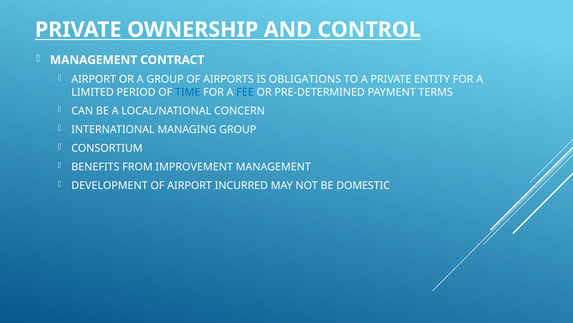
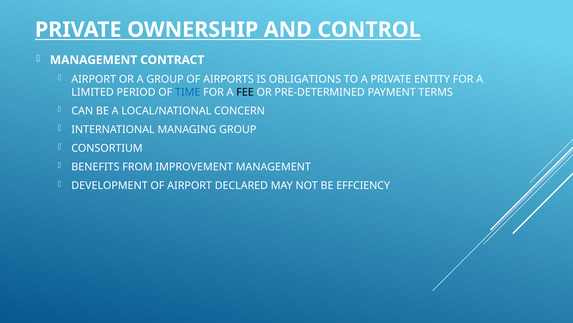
FEE colour: blue -> black
INCURRED: INCURRED -> DECLARED
DOMESTIC: DOMESTIC -> EFFCIENCY
